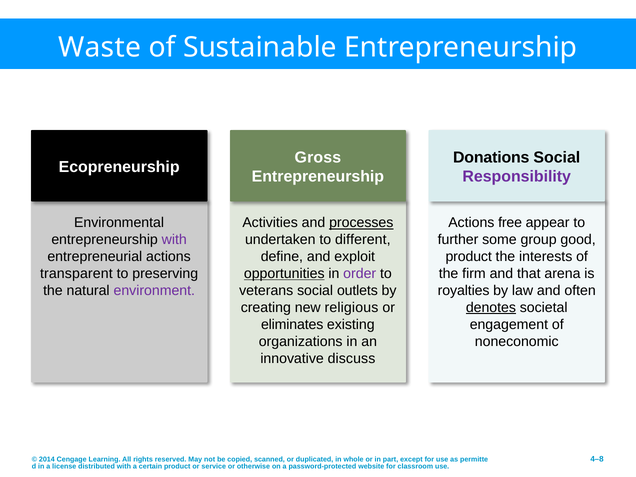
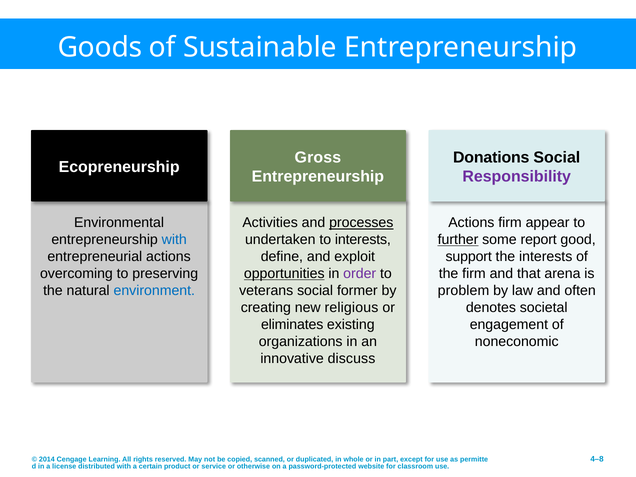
Waste: Waste -> Goods
Actions free: free -> firm
with at (174, 240) colour: purple -> blue
to different: different -> interests
further underline: none -> present
group: group -> report
product at (469, 257): product -> support
transparent: transparent -> overcoming
environment colour: purple -> blue
outlets: outlets -> former
royalties: royalties -> problem
denotes underline: present -> none
